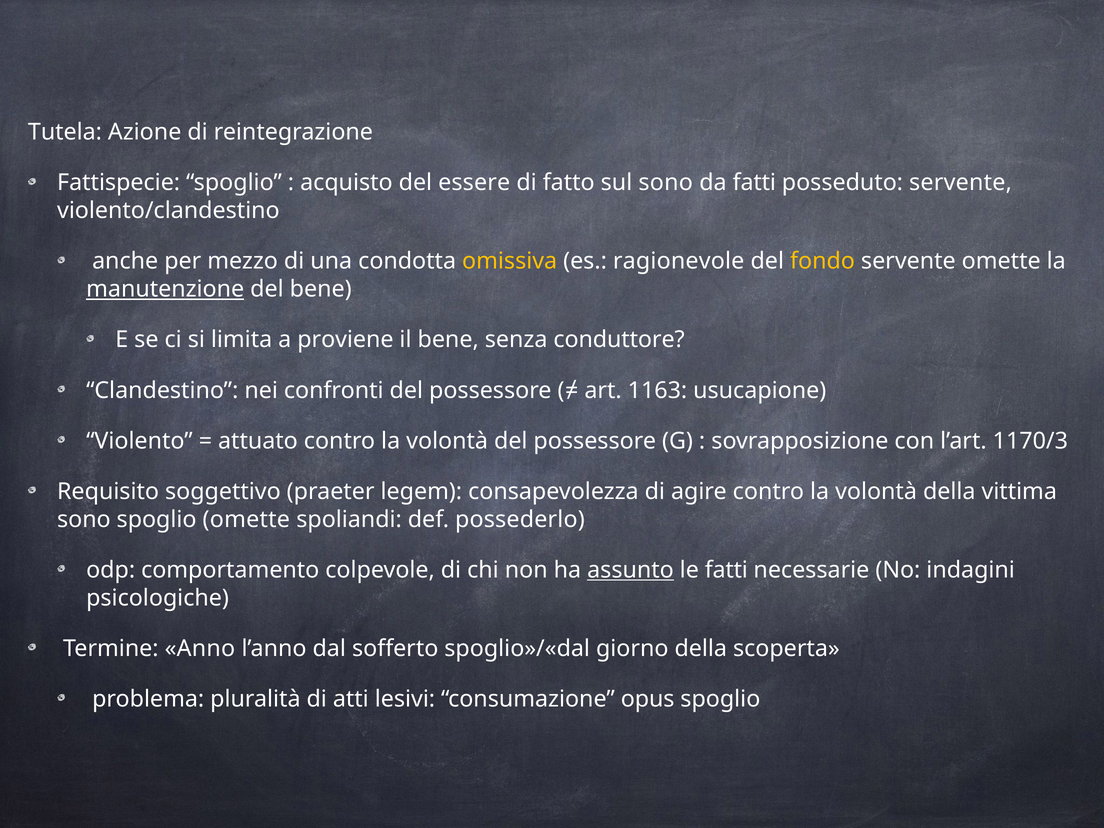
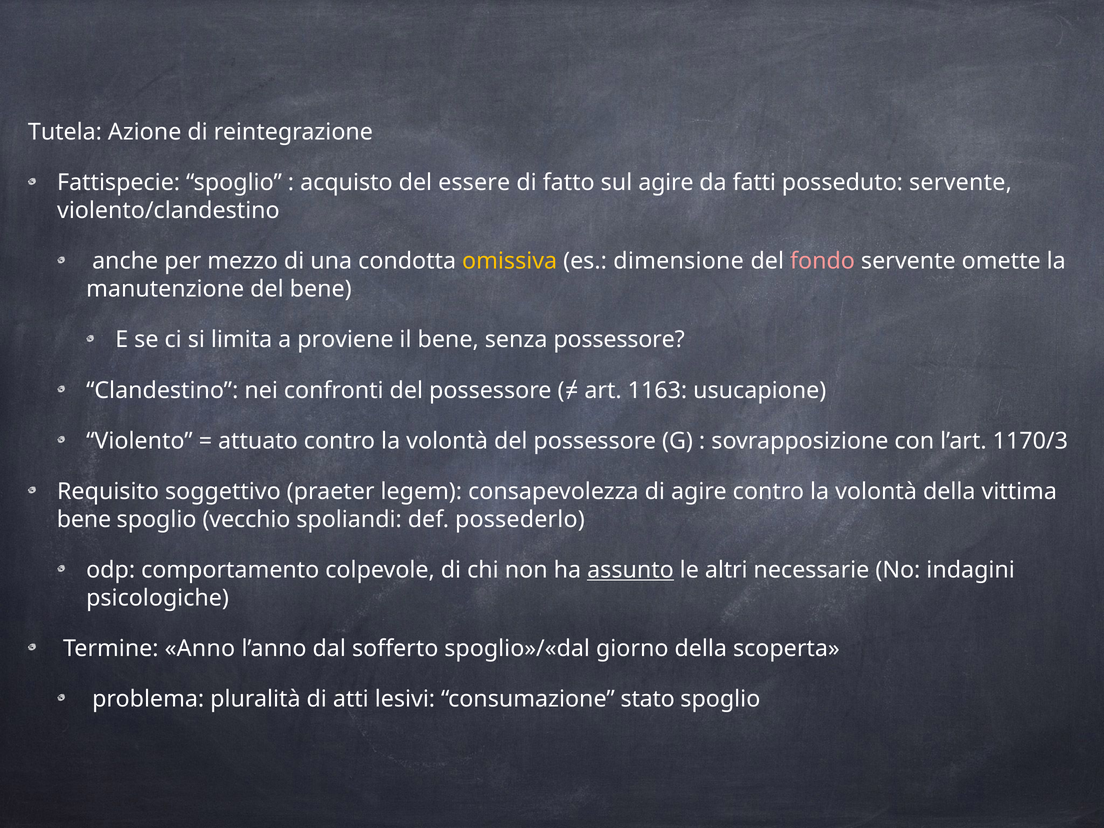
sul sono: sono -> agire
ragionevole: ragionevole -> dimensione
fondo colour: yellow -> pink
manutenzione underline: present -> none
senza conduttore: conduttore -> possessore
sono at (84, 519): sono -> bene
spoglio omette: omette -> vecchio
le fatti: fatti -> altri
opus: opus -> stato
